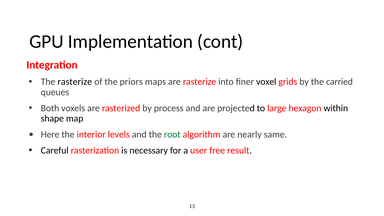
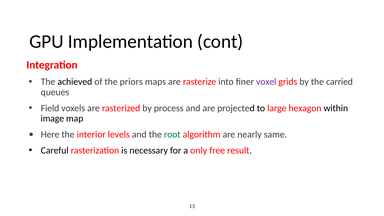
The rasterize: rasterize -> achieved
voxel colour: black -> purple
Both: Both -> Field
shape: shape -> image
user: user -> only
